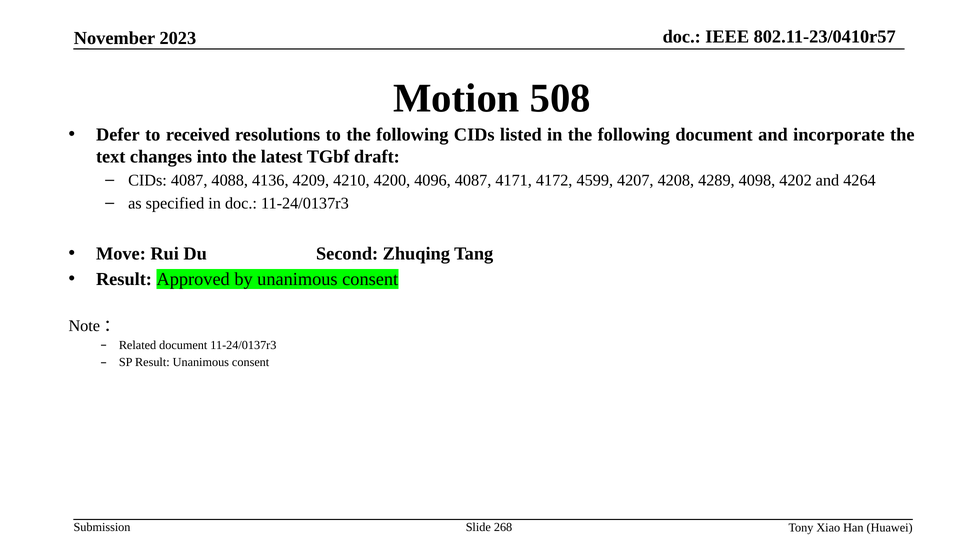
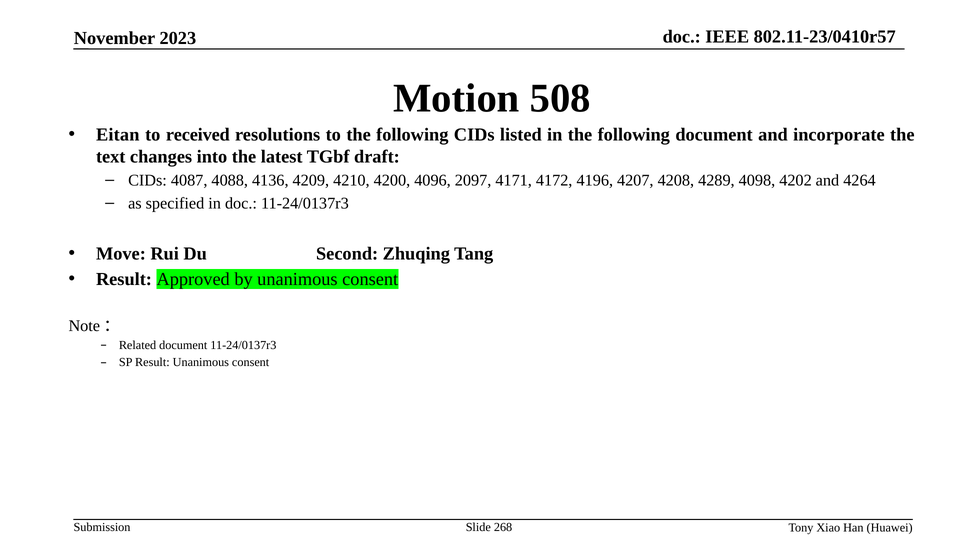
Defer: Defer -> Eitan
4096 4087: 4087 -> 2097
4599: 4599 -> 4196
